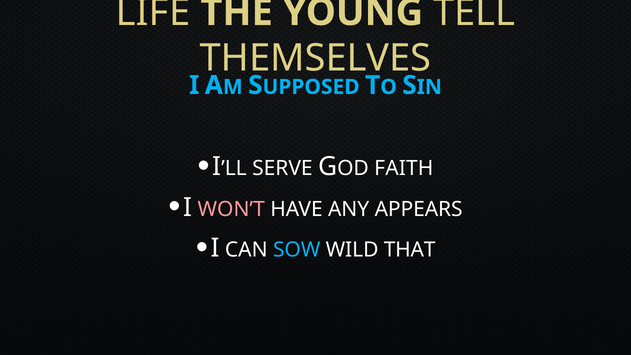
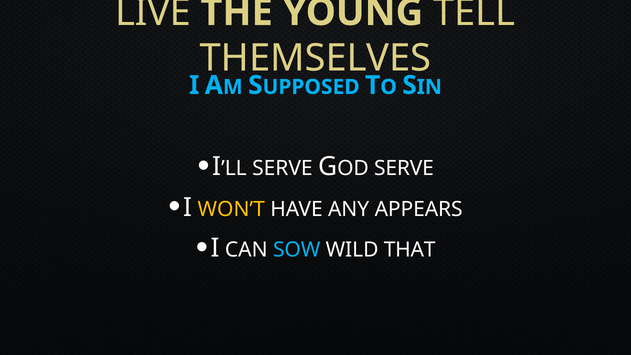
LIFE: LIFE -> LIVE
FAITH at (404, 168): FAITH -> SERVE
WON’T colour: pink -> yellow
